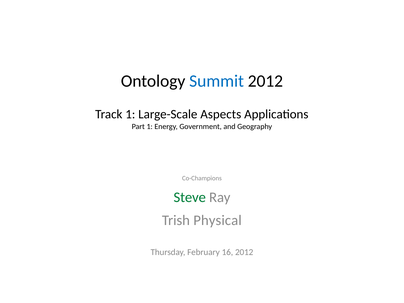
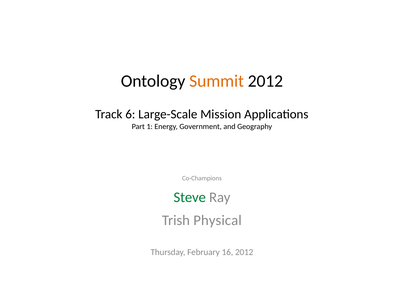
Summit colour: blue -> orange
Track 1: 1 -> 6
Aspects: Aspects -> Mission
